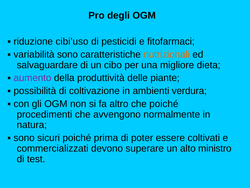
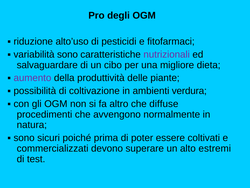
cibi’uso: cibi’uso -> alto’uso
nutrizionali colour: orange -> purple
che poiché: poiché -> diffuse
ministro: ministro -> estremi
